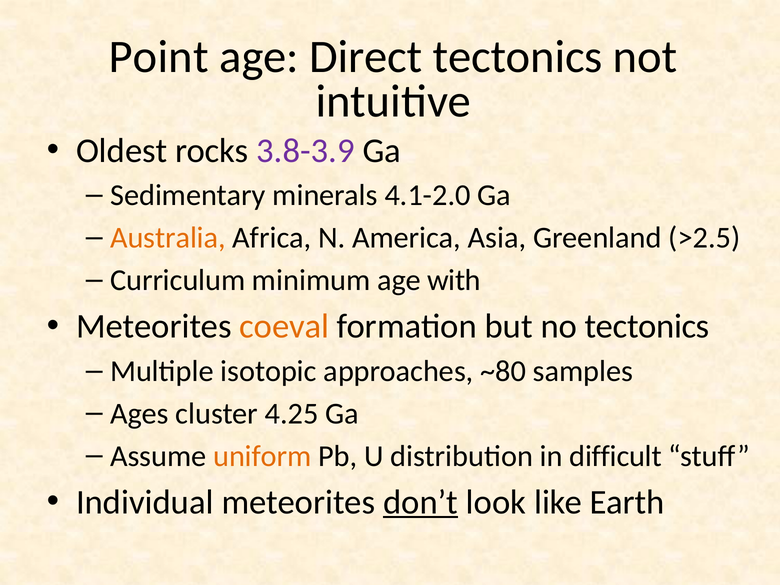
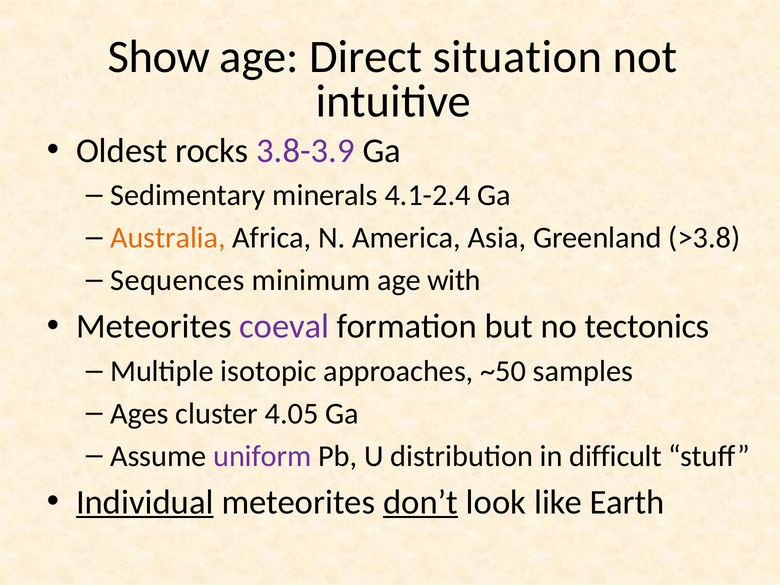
Point: Point -> Show
Direct tectonics: tectonics -> situation
4.1-2.0: 4.1-2.0 -> 4.1-2.4
>2.5: >2.5 -> >3.8
Curriculum: Curriculum -> Sequences
coeval colour: orange -> purple
~80: ~80 -> ~50
4.25: 4.25 -> 4.05
uniform colour: orange -> purple
Individual underline: none -> present
